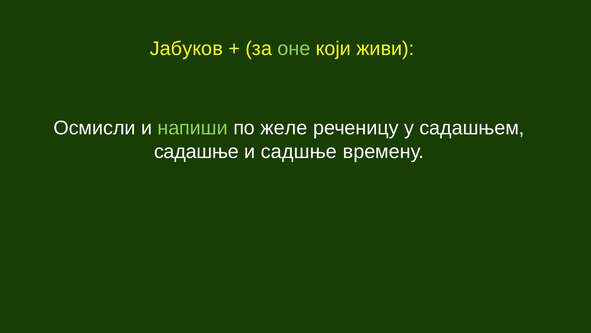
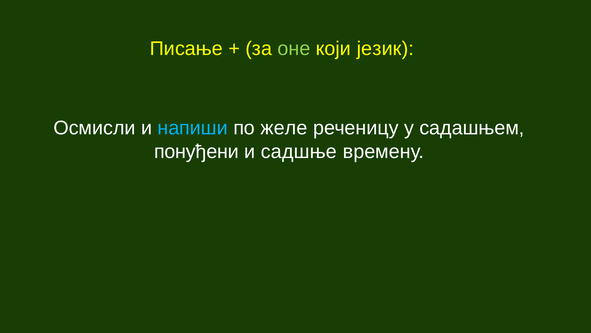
Јабуков: Јабуков -> Писање
живи: живи -> језик
напиши colour: light green -> light blue
садашње: садашње -> понуђени
